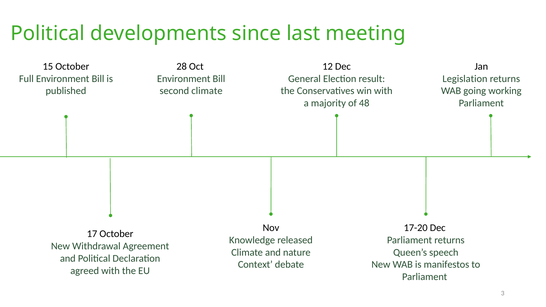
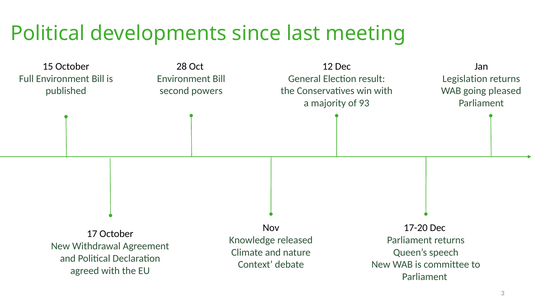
second climate: climate -> powers
working: working -> pleased
48: 48 -> 93
manifestos: manifestos -> committee
